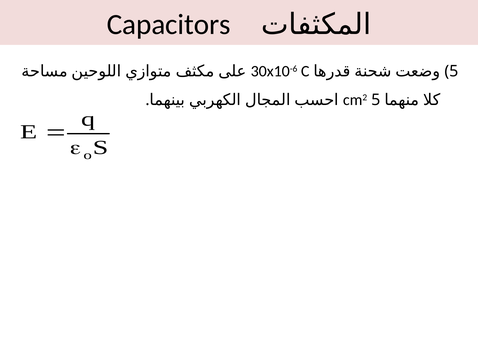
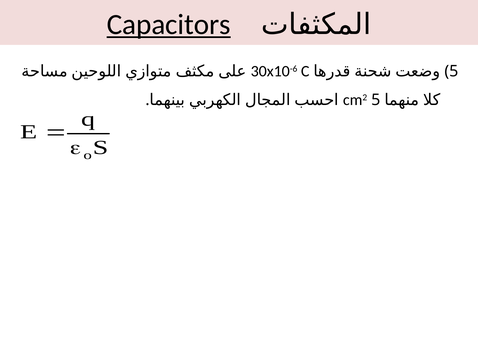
Capacitors underline: none -> present
